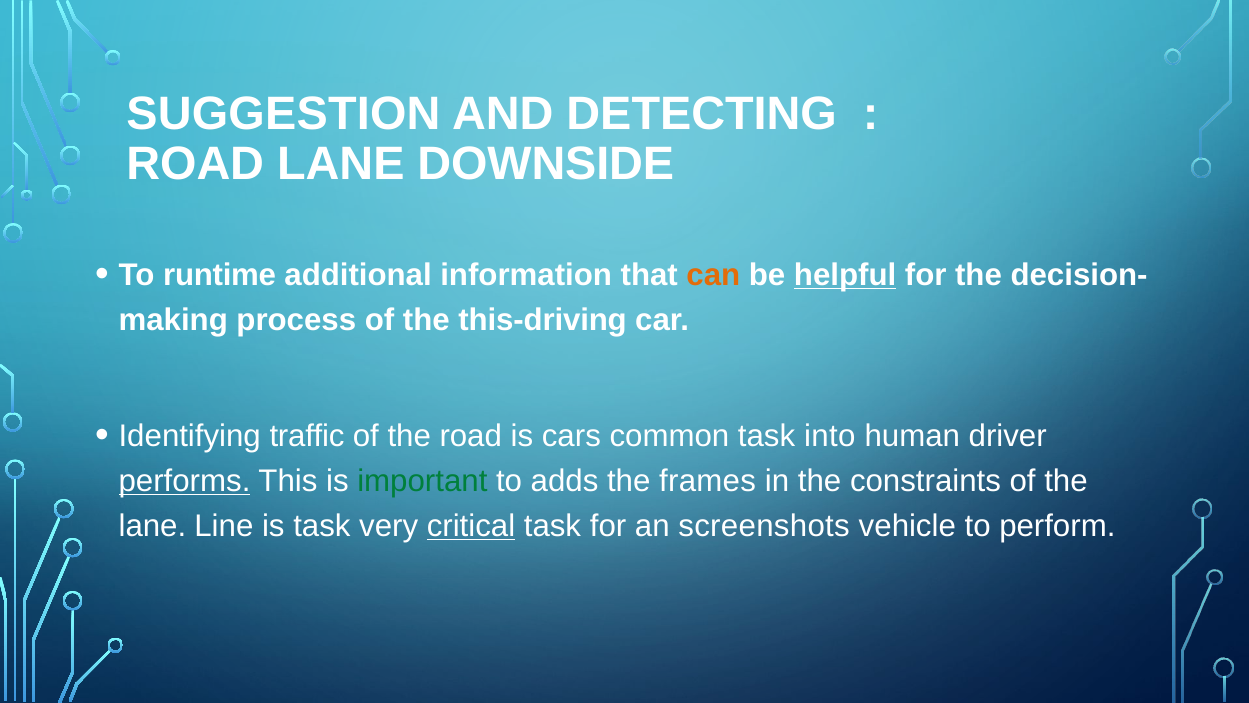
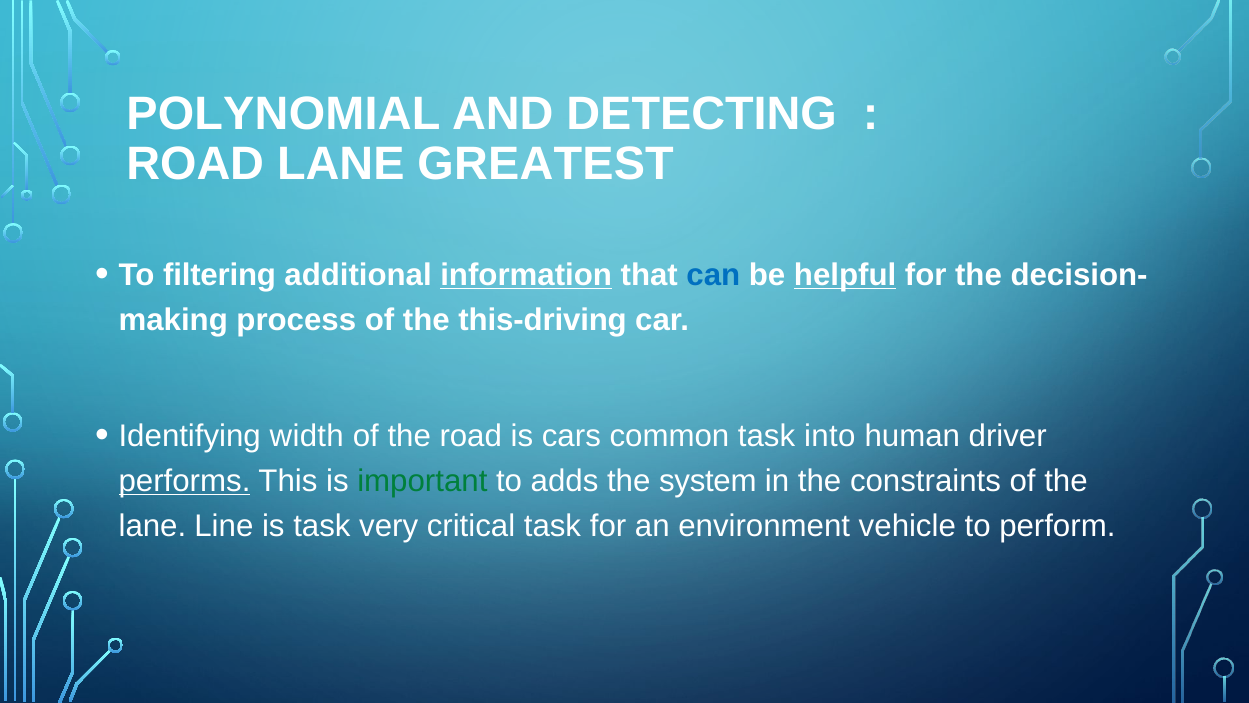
SUGGESTION: SUGGESTION -> POLYNOMIAL
DOWNSIDE: DOWNSIDE -> GREATEST
runtime: runtime -> filtering
information underline: none -> present
can colour: orange -> blue
traffic: traffic -> width
frames: frames -> system
critical underline: present -> none
screenshots: screenshots -> environment
